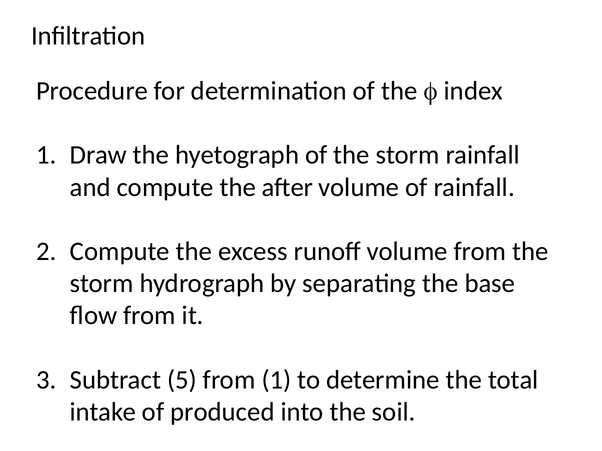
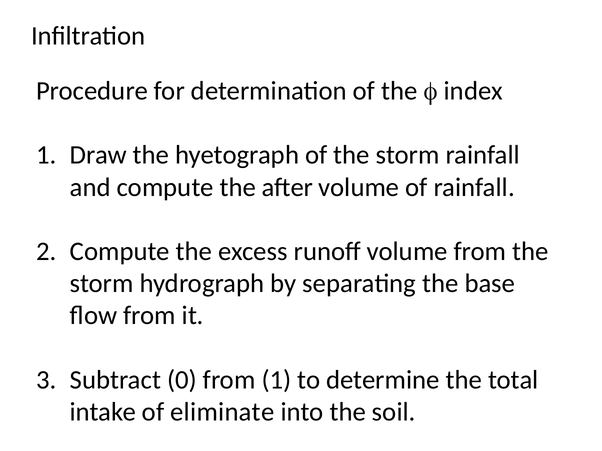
5: 5 -> 0
produced: produced -> eliminate
